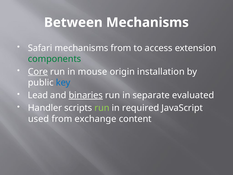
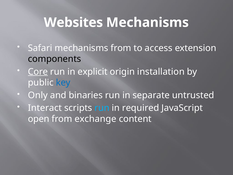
Between: Between -> Websites
components colour: green -> black
mouse: mouse -> explicit
Lead: Lead -> Only
binaries underline: present -> none
evaluated: evaluated -> untrusted
Handler: Handler -> Interact
run at (102, 108) colour: light green -> light blue
used: used -> open
